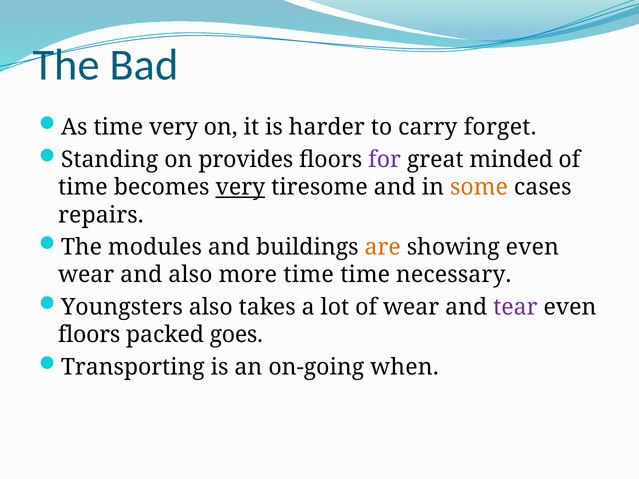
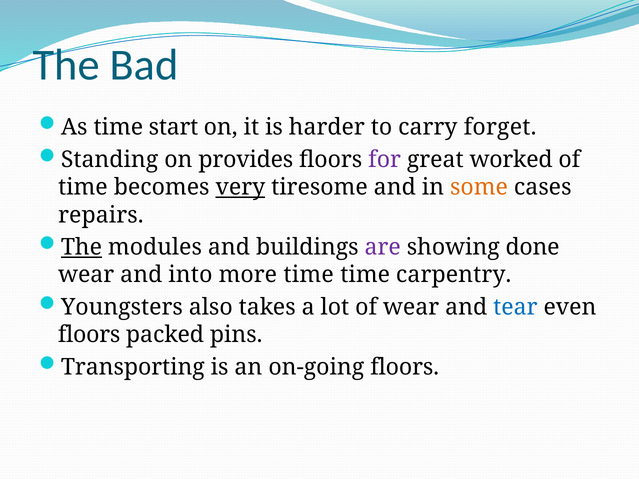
time very: very -> start
minded: minded -> worked
The at (81, 247) underline: none -> present
are colour: orange -> purple
showing even: even -> done
and also: also -> into
necessary: necessary -> carpentry
tear colour: purple -> blue
goes: goes -> pins
on-going when: when -> floors
